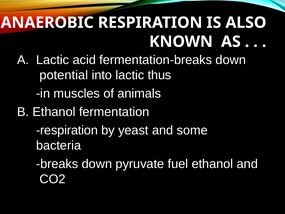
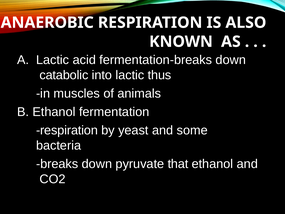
potential: potential -> catabolic
fuel: fuel -> that
